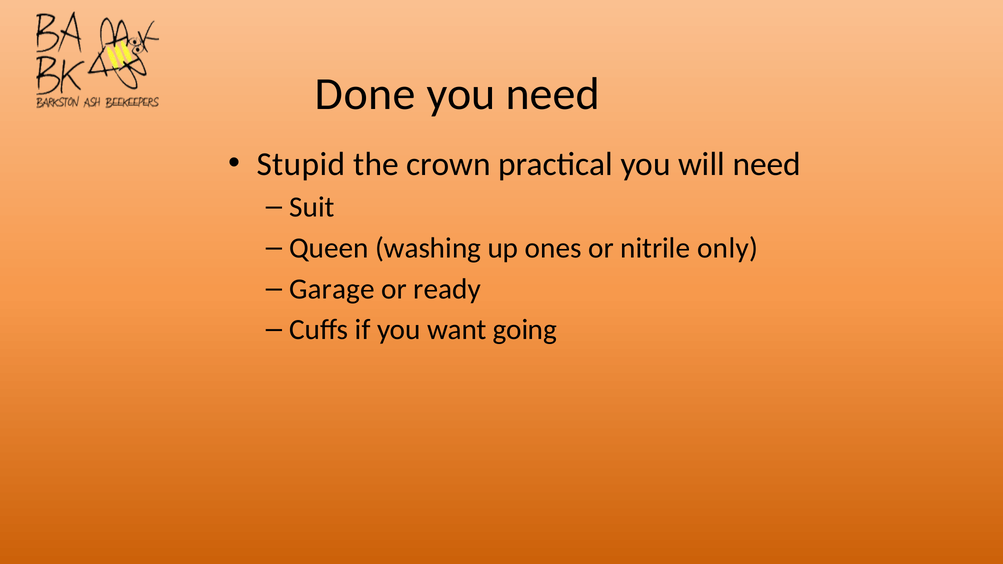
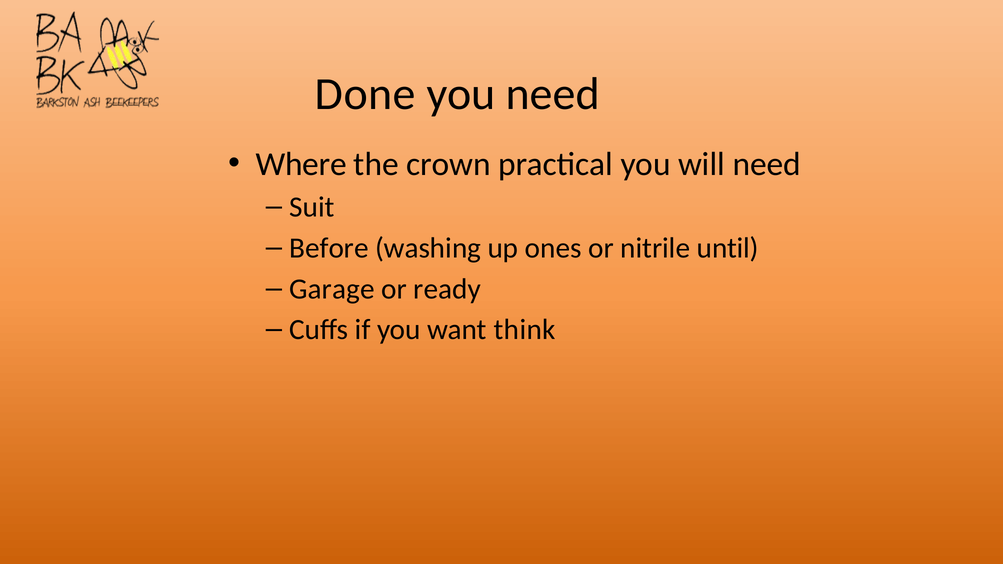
Stupid: Stupid -> Where
Queen: Queen -> Before
only: only -> until
going: going -> think
